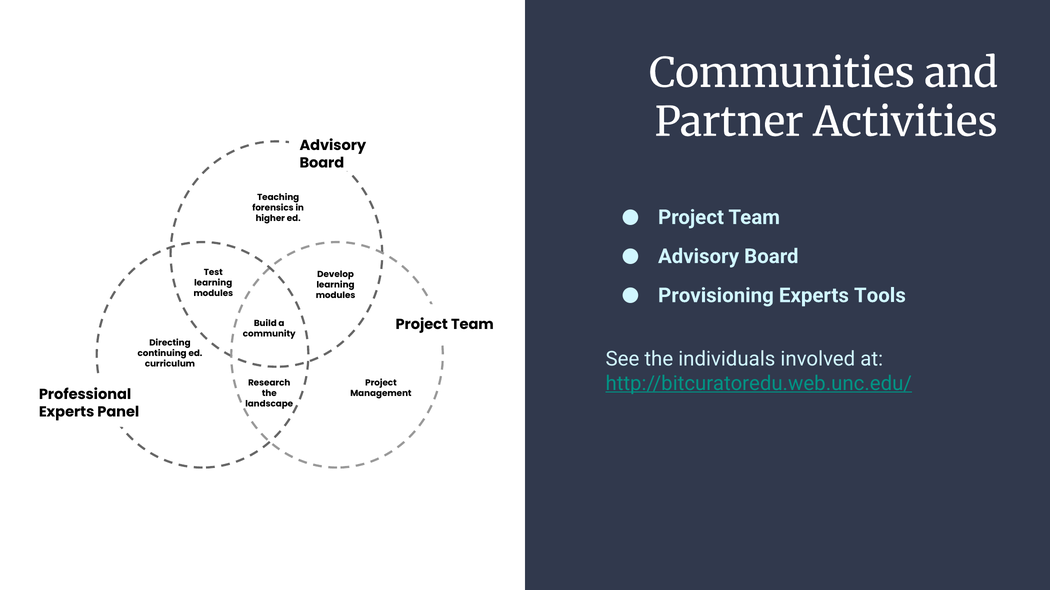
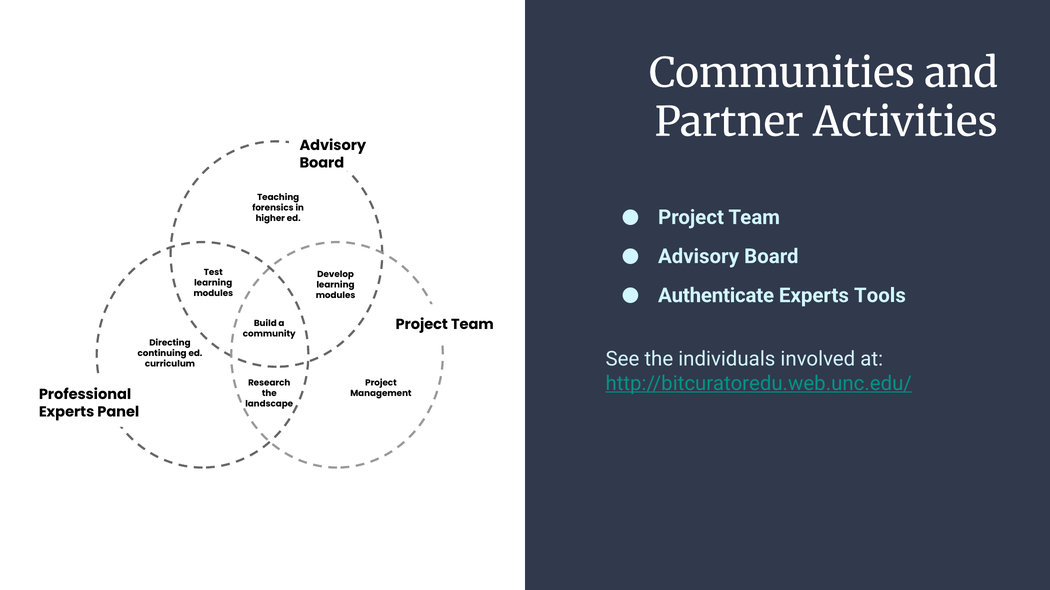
Provisioning: Provisioning -> Authenticate
